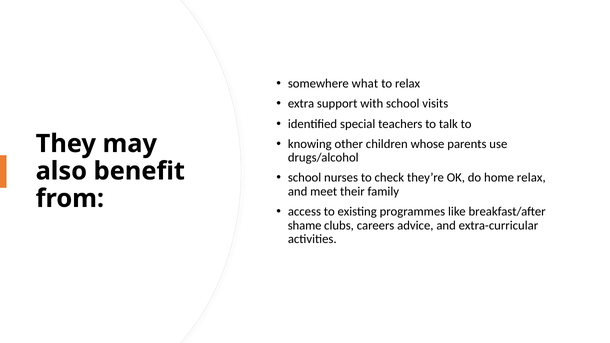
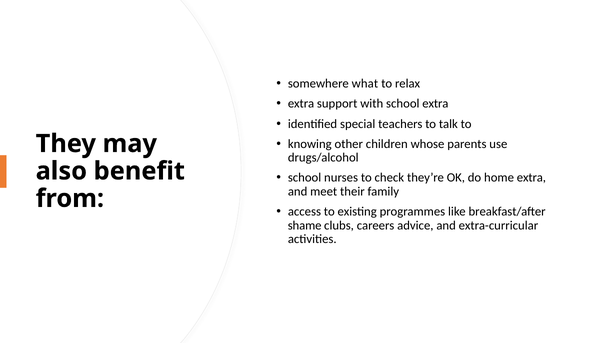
school visits: visits -> extra
home relax: relax -> extra
